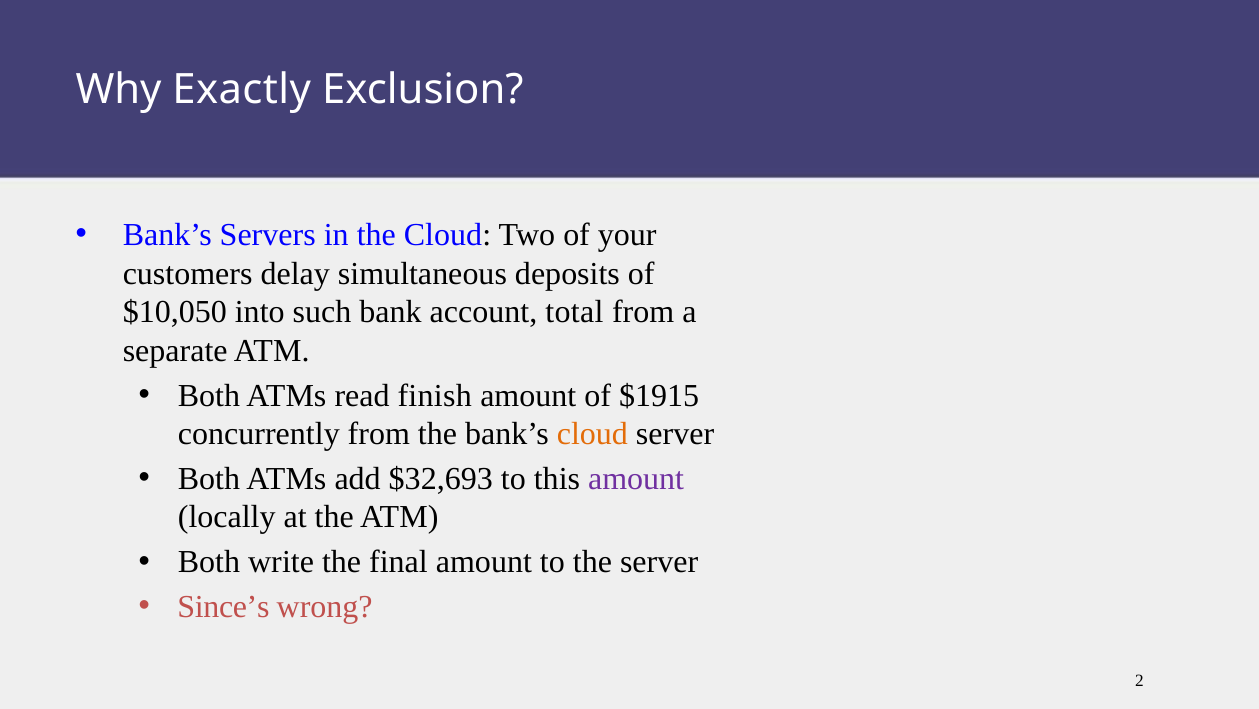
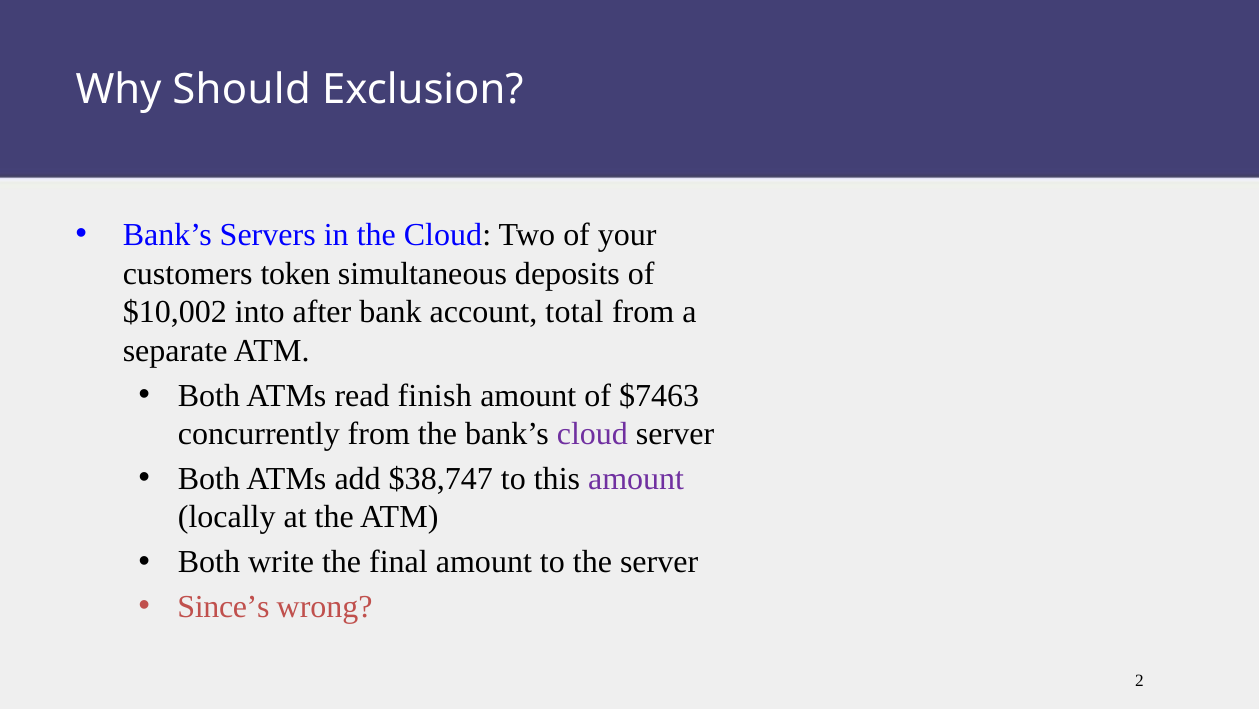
Exactly: Exactly -> Should
delay: delay -> token
$10,050: $10,050 -> $10,002
such: such -> after
$1915: $1915 -> $7463
cloud at (592, 434) colour: orange -> purple
$32,693: $32,693 -> $38,747
